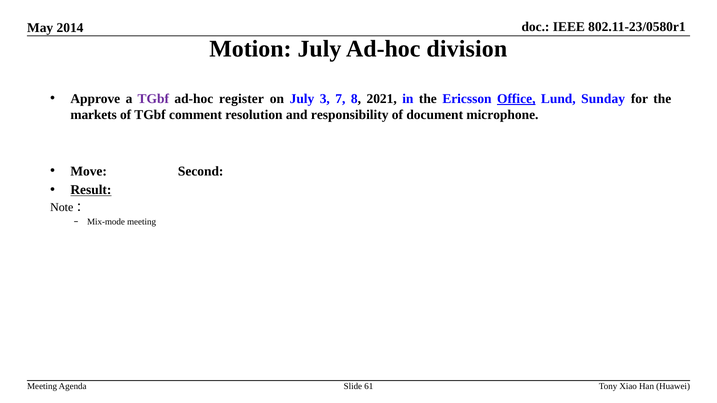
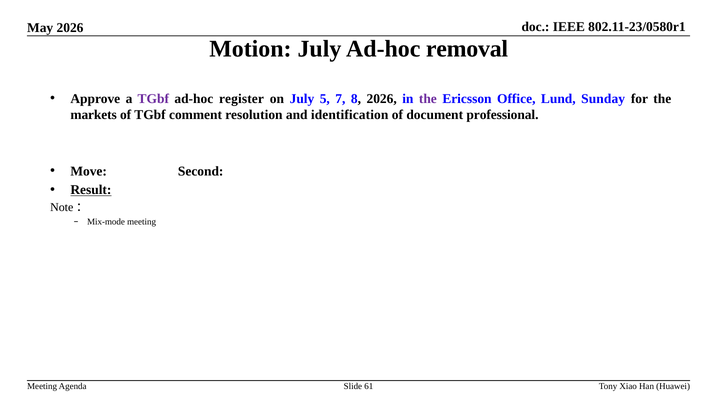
2014 at (70, 28): 2014 -> 2026
division: division -> removal
3: 3 -> 5
8 2021: 2021 -> 2026
the at (428, 99) colour: black -> purple
Office underline: present -> none
responsibility: responsibility -> identification
microphone: microphone -> professional
